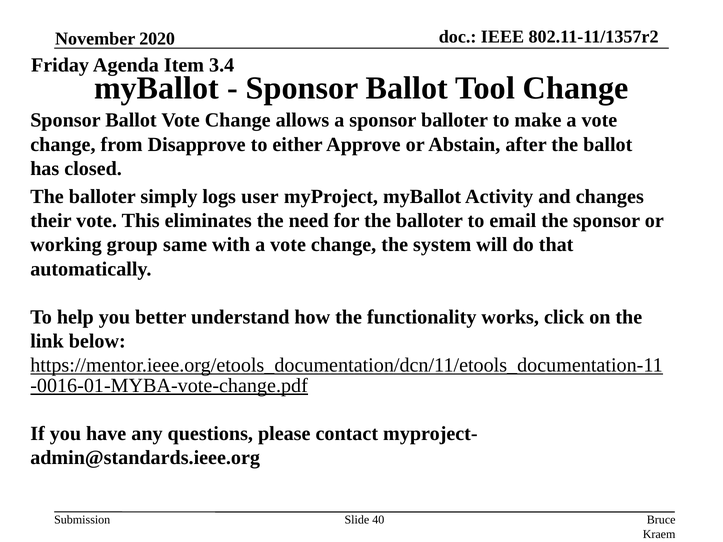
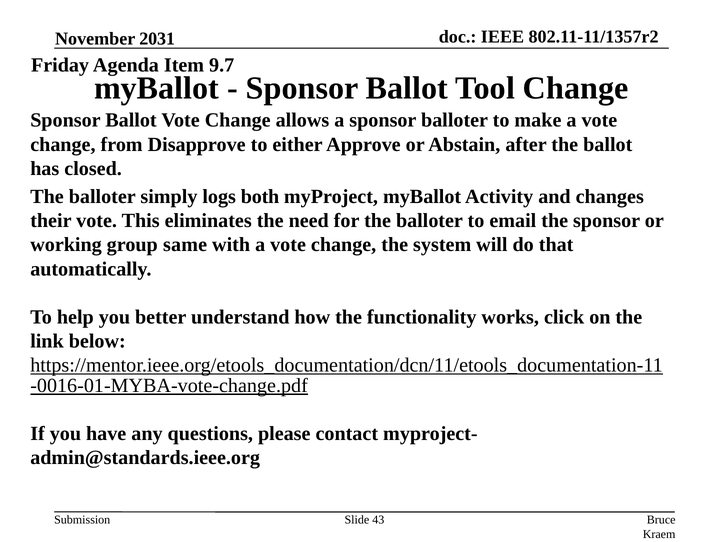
2020: 2020 -> 2031
3.4: 3.4 -> 9.7
user: user -> both
40: 40 -> 43
